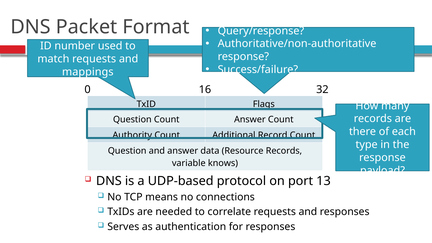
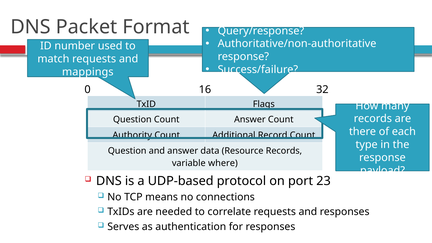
knows: knows -> where
13: 13 -> 23
